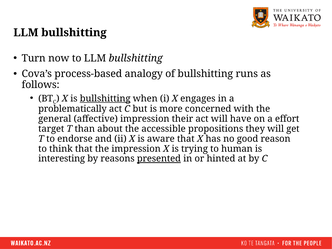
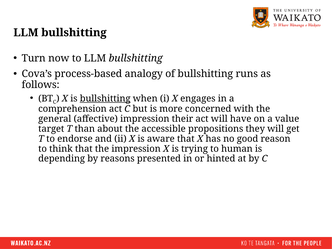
problematically: problematically -> comprehension
effort: effort -> value
interesting: interesting -> depending
presented underline: present -> none
